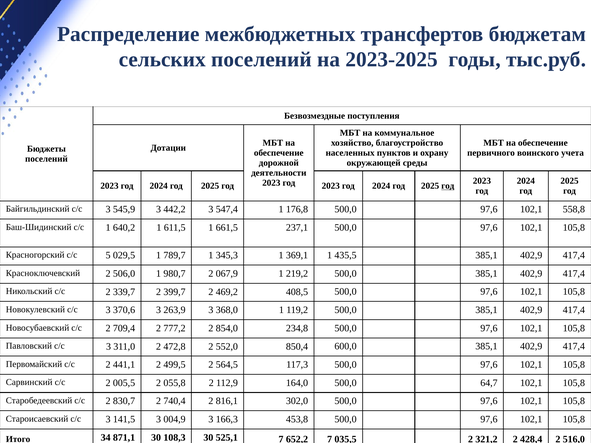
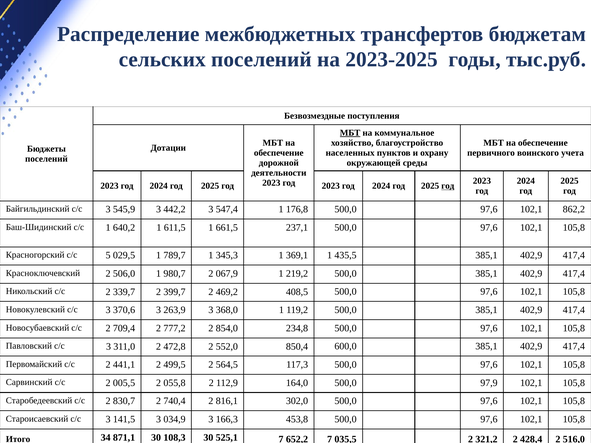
МБТ at (350, 133) underline: none -> present
558,8: 558,8 -> 862,2
64,7: 64,7 -> 97,9
004,9: 004,9 -> 034,9
